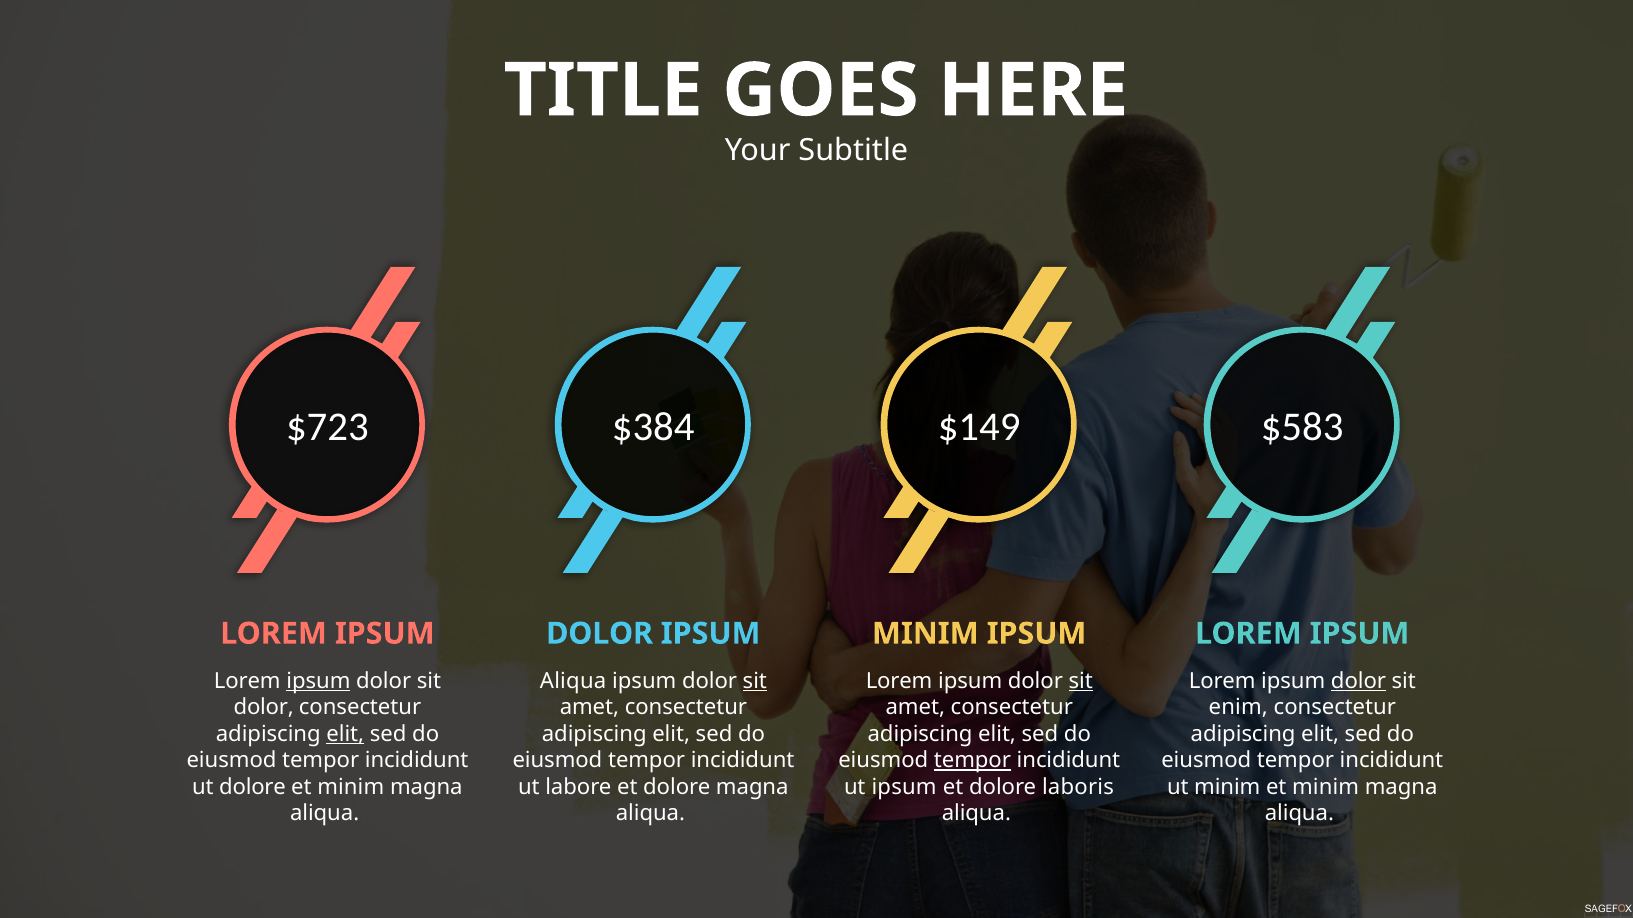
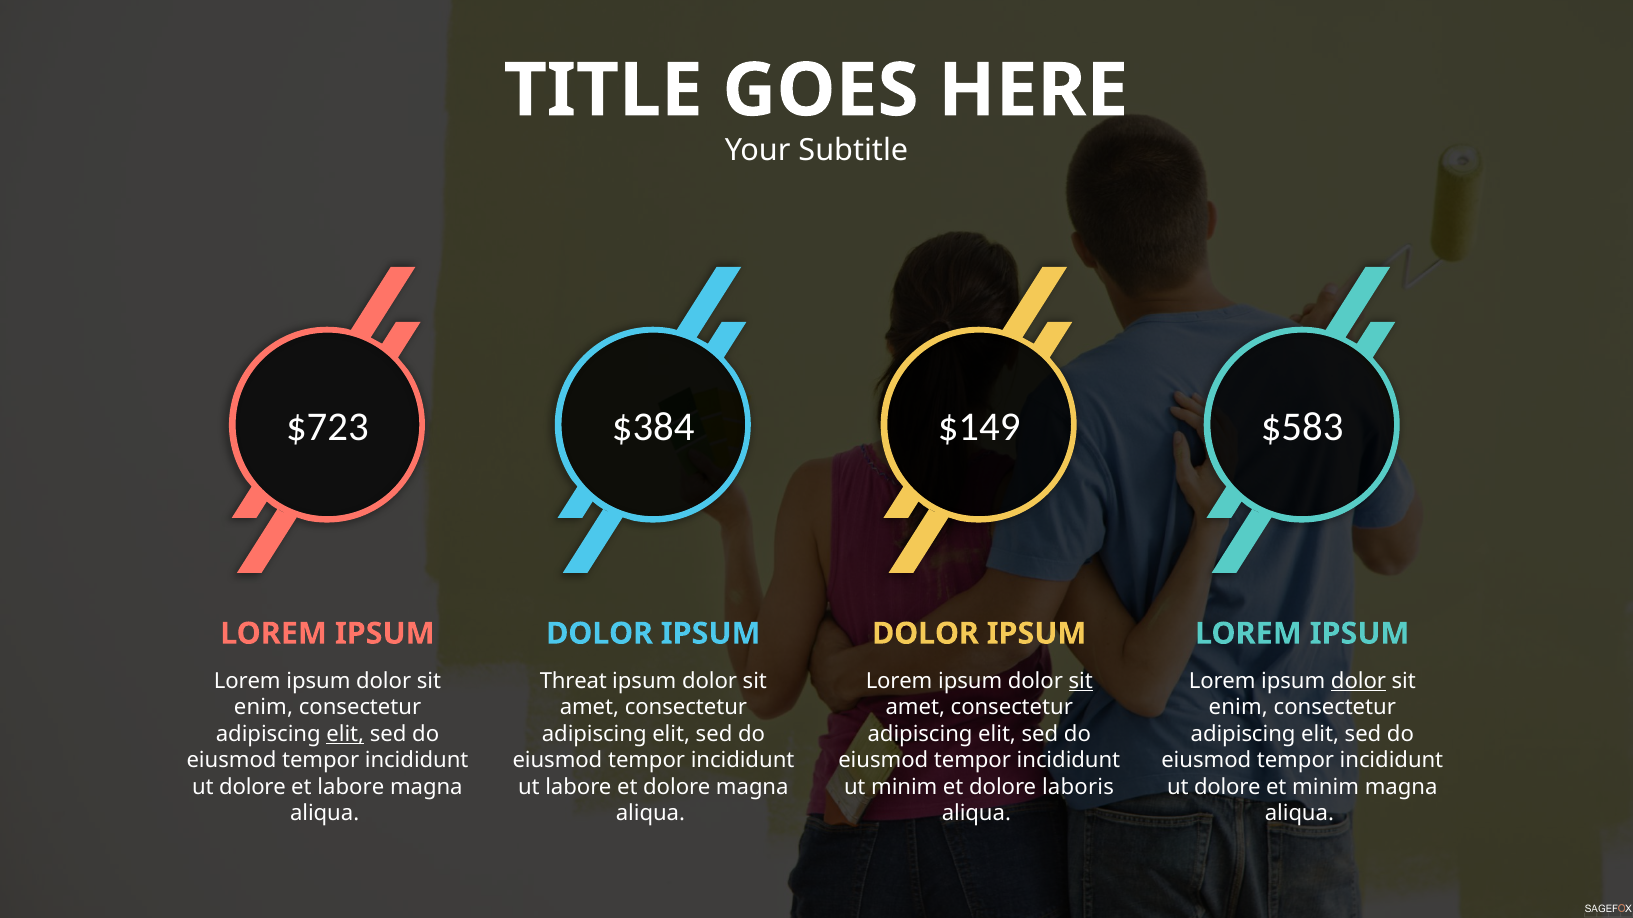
MINIM at (925, 634): MINIM -> DOLOR
ipsum at (318, 681) underline: present -> none
Aliqua at (573, 681): Aliqua -> Threat
sit at (755, 681) underline: present -> none
dolor at (264, 708): dolor -> enim
tempor at (972, 761) underline: present -> none
minim at (351, 788): minim -> labore
ut ipsum: ipsum -> minim
minim at (1227, 788): minim -> dolore
